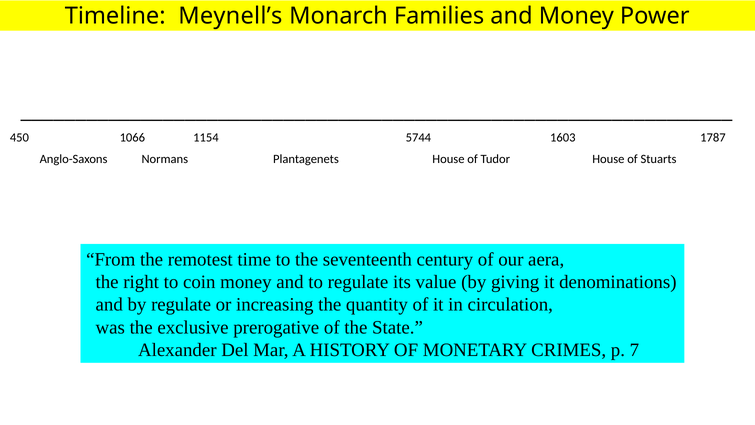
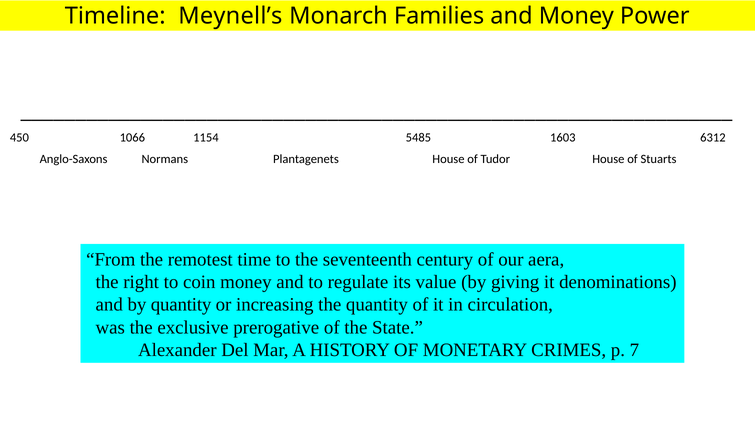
5744: 5744 -> 5485
1787: 1787 -> 6312
by regulate: regulate -> quantity
